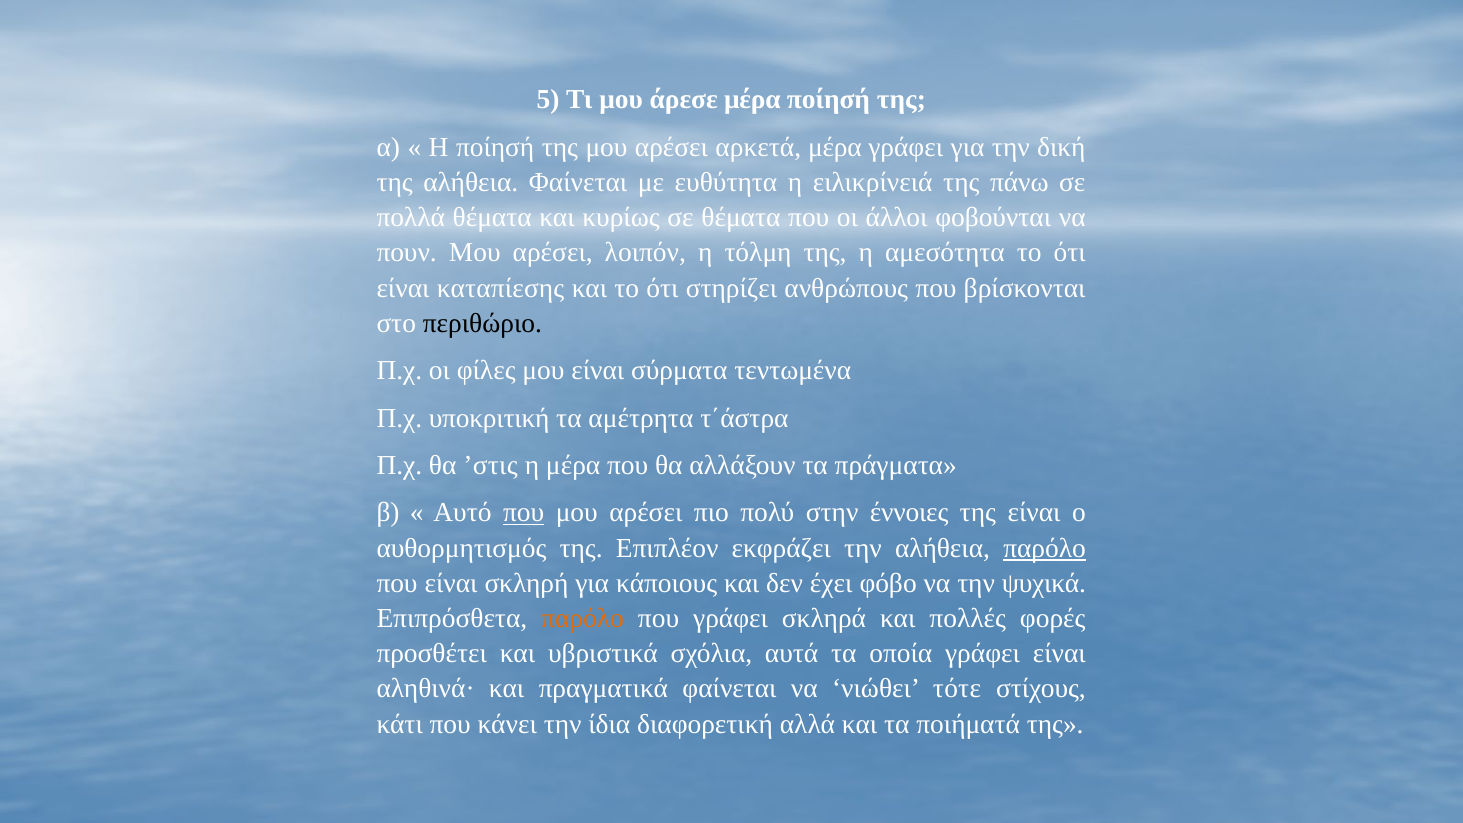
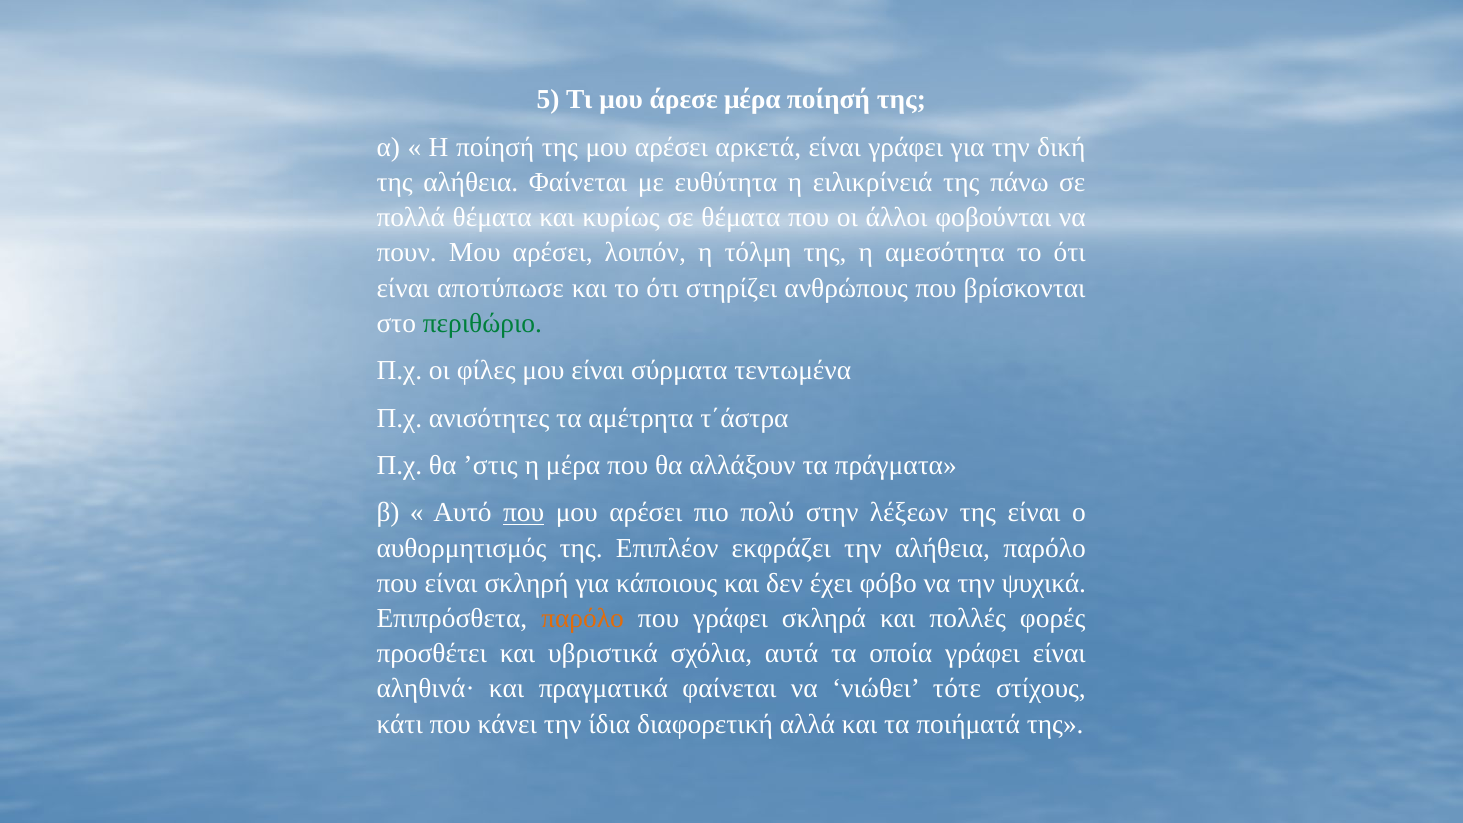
αρκετά μέρα: μέρα -> είναι
καταπίεσης: καταπίεσης -> αποτύπωσε
περιθώριο colour: black -> green
υποκριτική: υποκριτική -> ανισότητες
έννοιες: έννοιες -> λέξεων
παρόλο at (1045, 548) underline: present -> none
